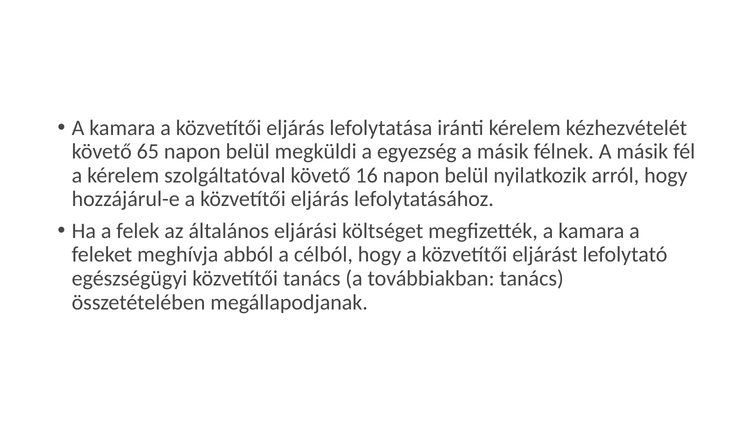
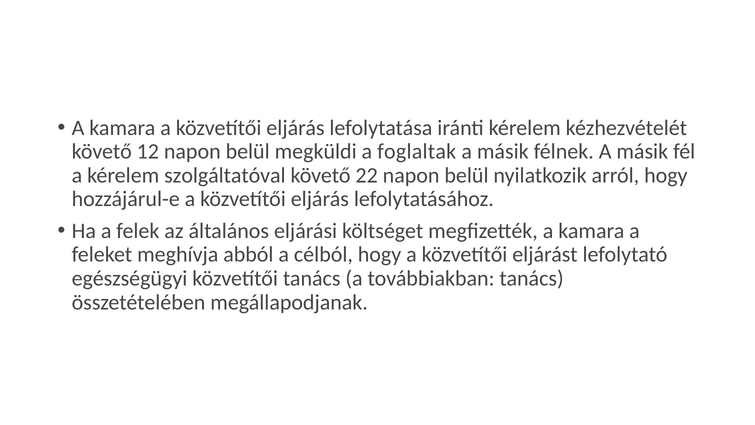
65: 65 -> 12
egyezség: egyezség -> foglaltak
16: 16 -> 22
